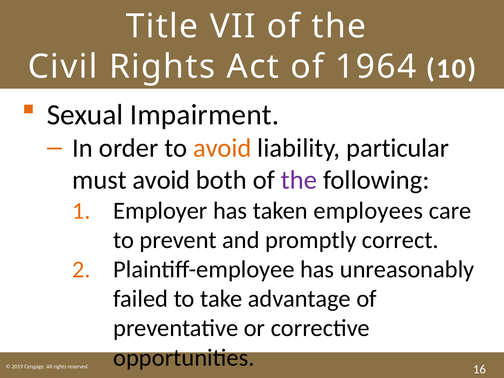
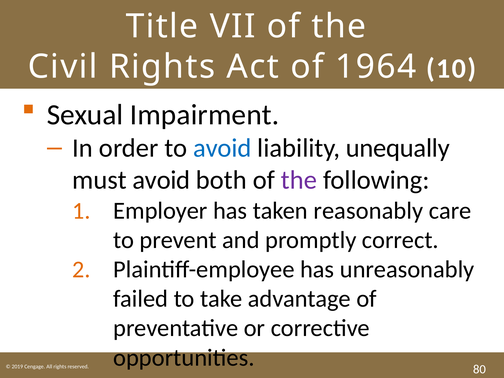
avoid at (222, 148) colour: orange -> blue
particular: particular -> unequally
employees: employees -> reasonably
16: 16 -> 80
